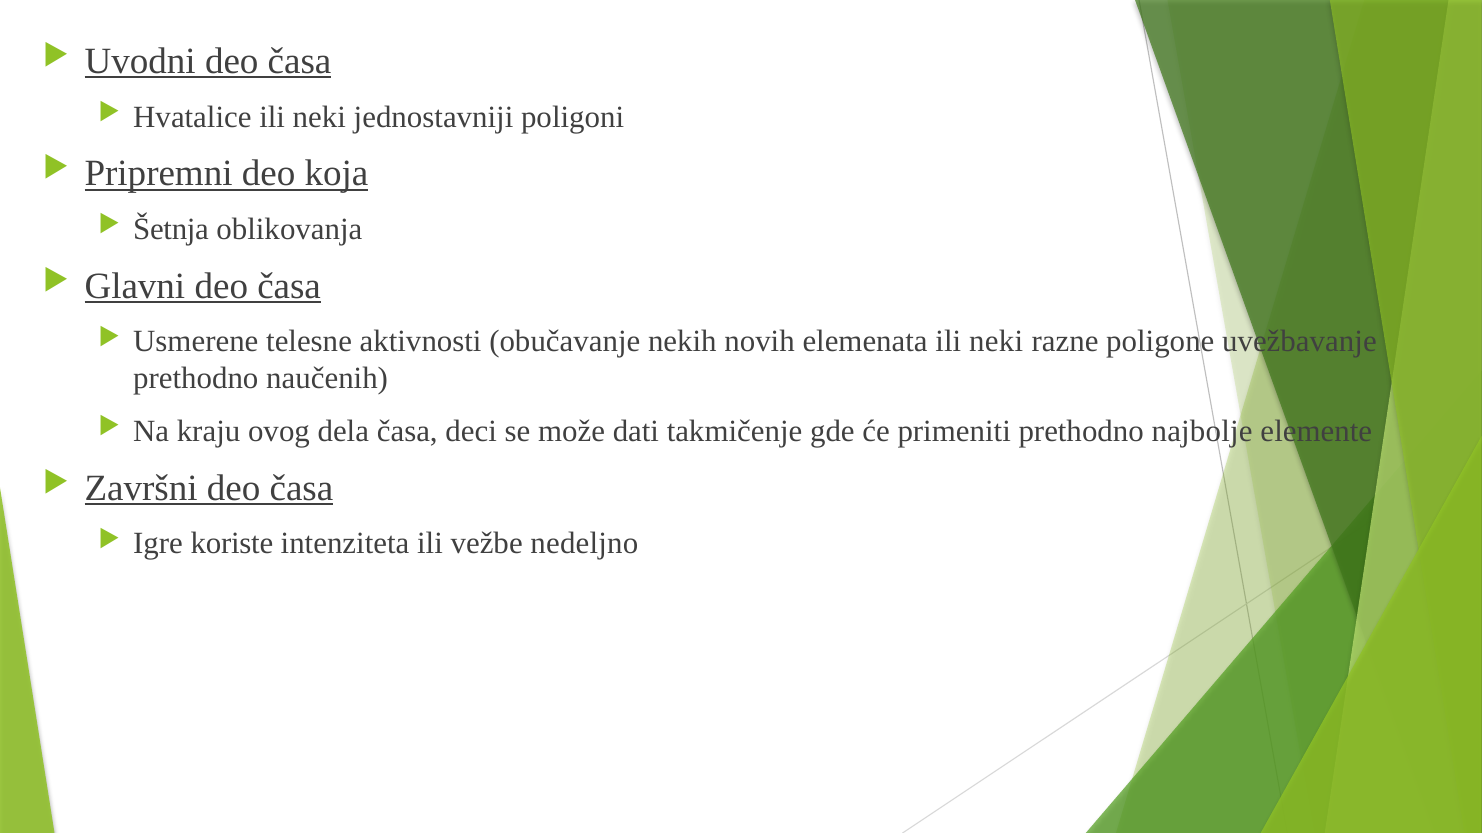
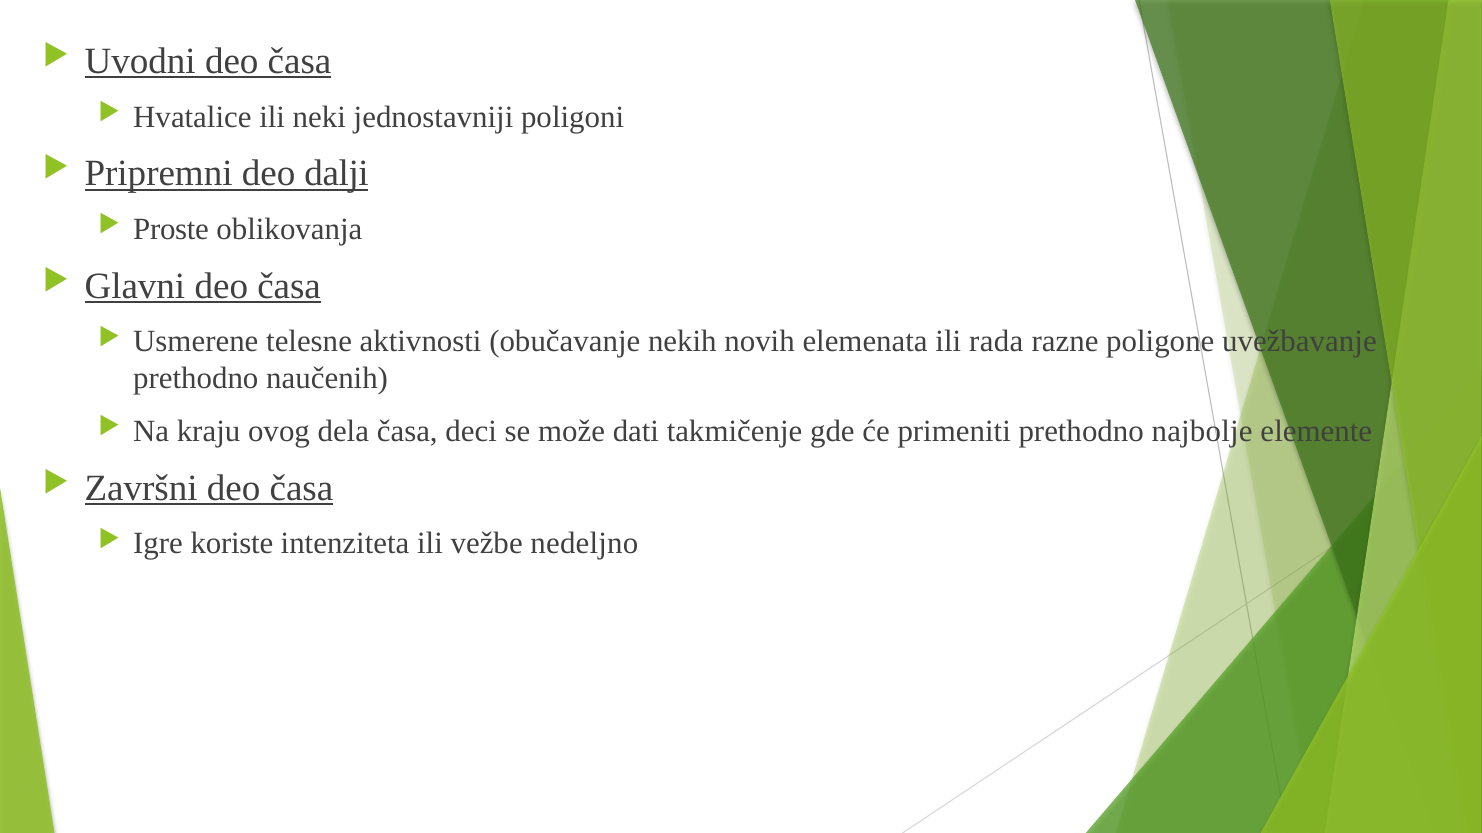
koja: koja -> dalji
Šetnja: Šetnja -> Proste
elemenata ili neki: neki -> rada
